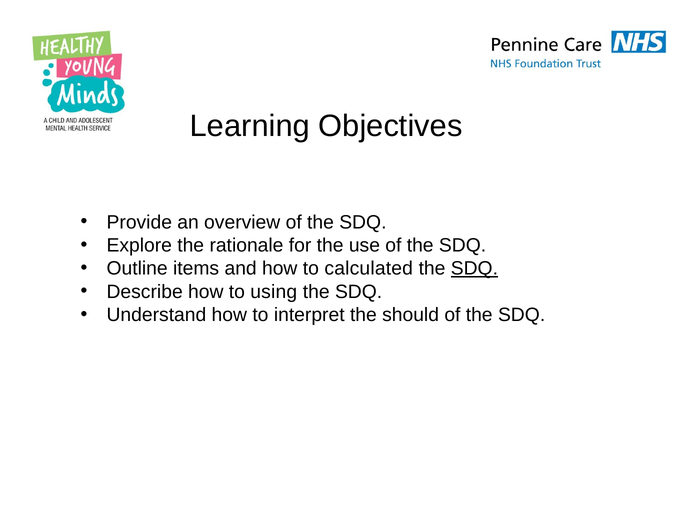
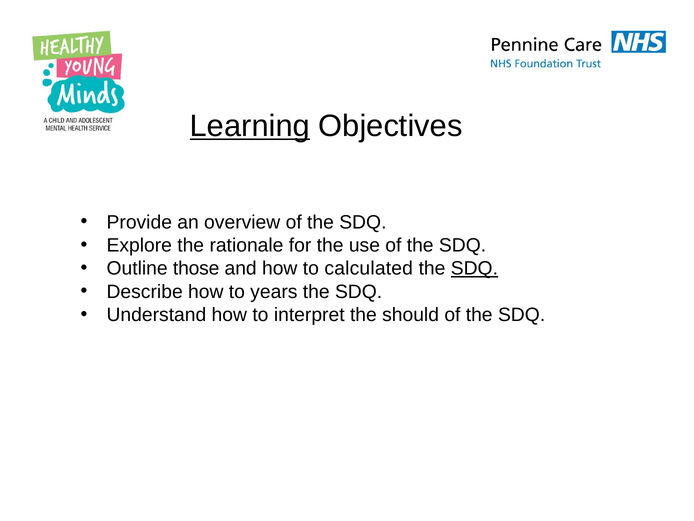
Learning underline: none -> present
items: items -> those
using: using -> years
